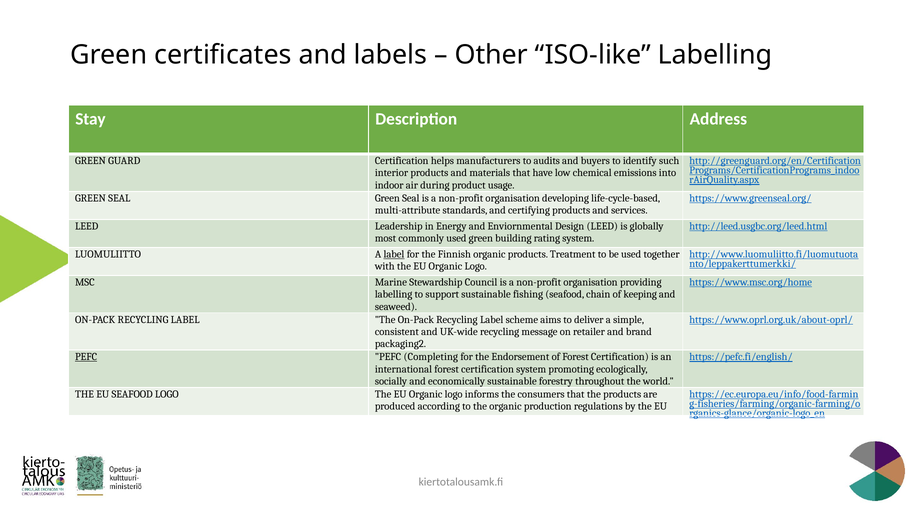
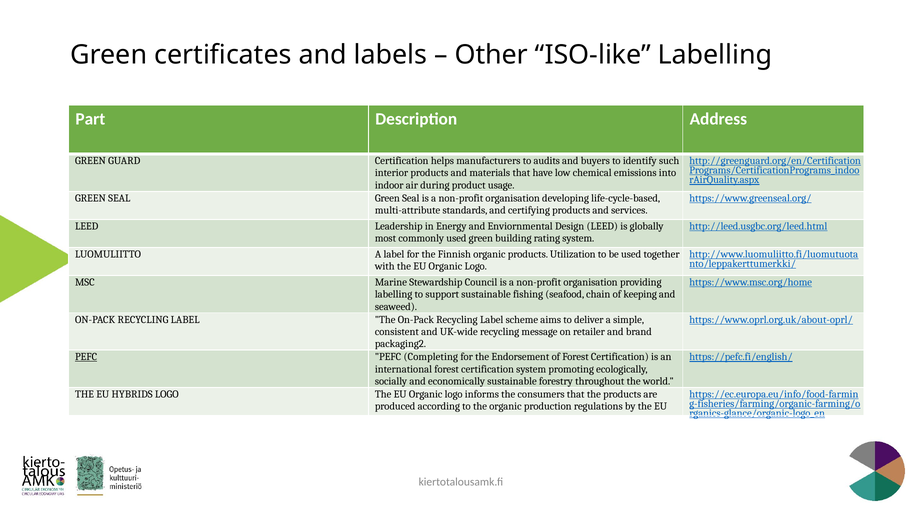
Stay: Stay -> Part
label at (394, 254) underline: present -> none
Treatment: Treatment -> Utilization
EU SEAFOOD: SEAFOOD -> HYBRIDS
